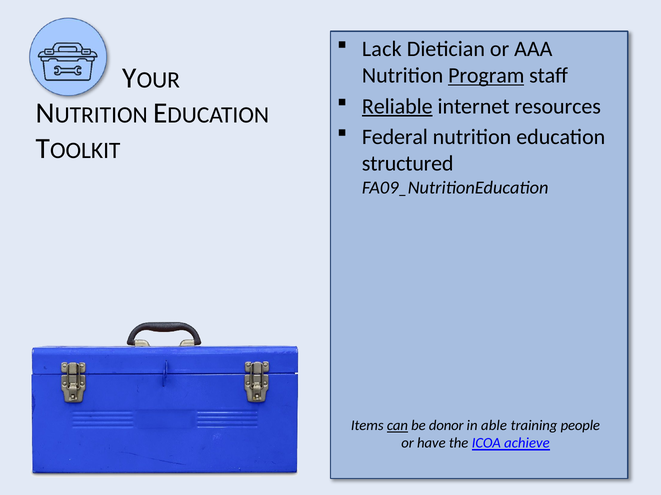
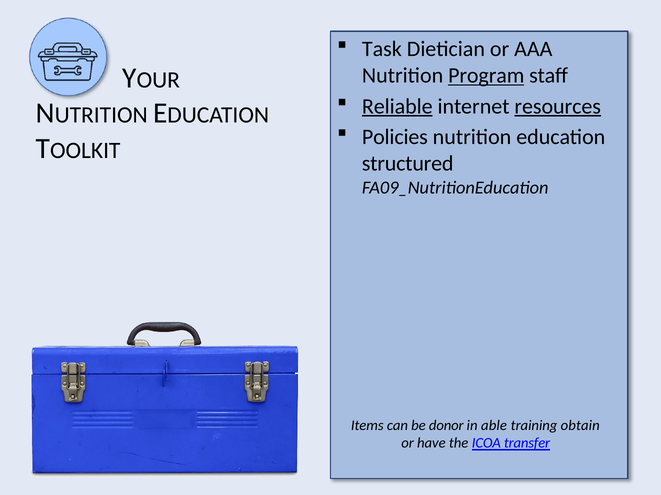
Lack: Lack -> Task
resources underline: none -> present
Federal: Federal -> Policies
can underline: present -> none
people: people -> obtain
achieve: achieve -> transfer
